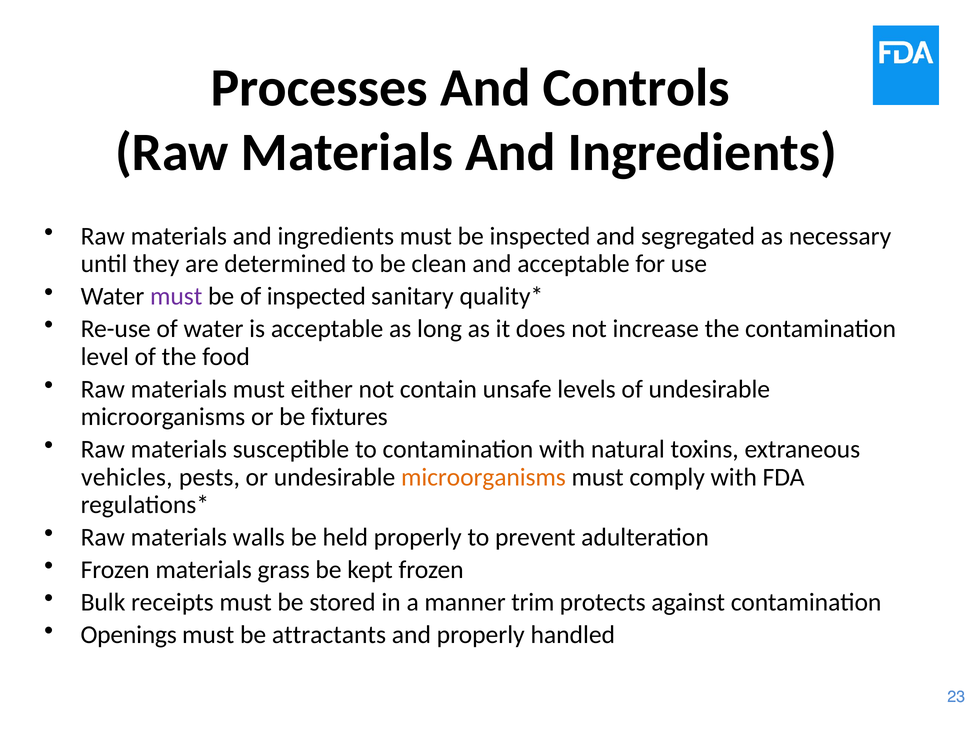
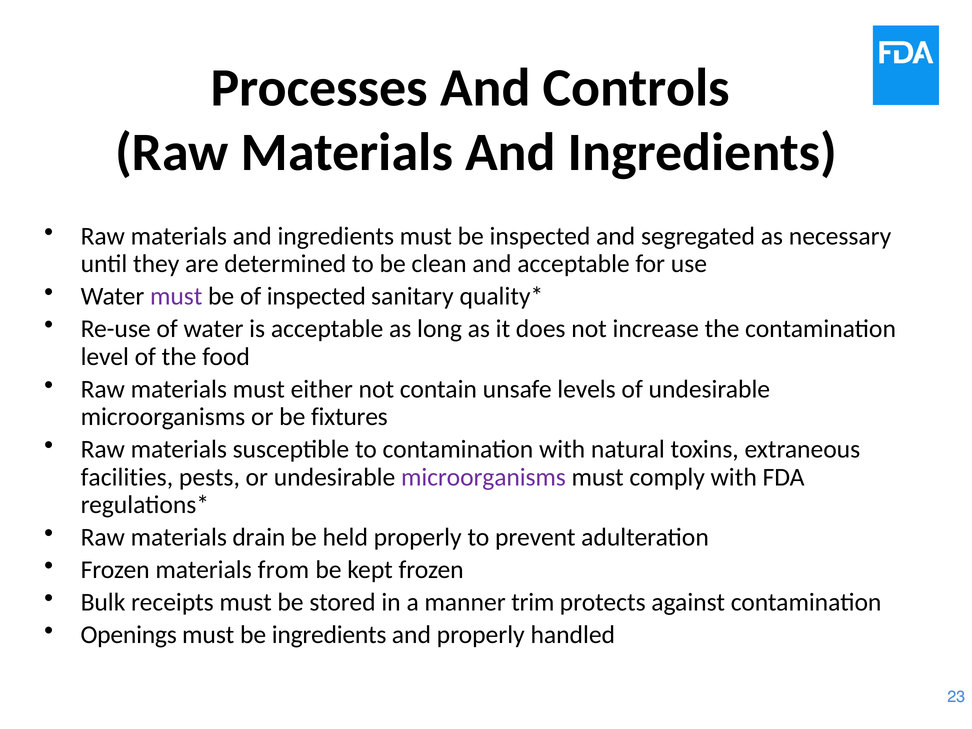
vehicles: vehicles -> facilities
microorganisms at (483, 477) colour: orange -> purple
walls: walls -> drain
grass: grass -> from
be attractants: attractants -> ingredients
